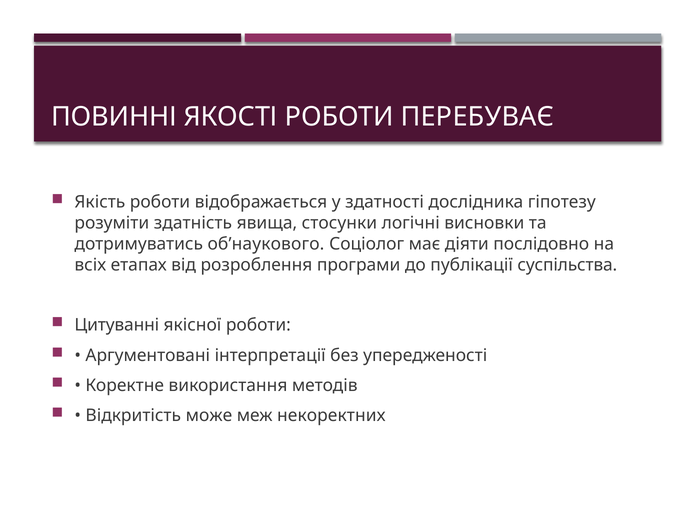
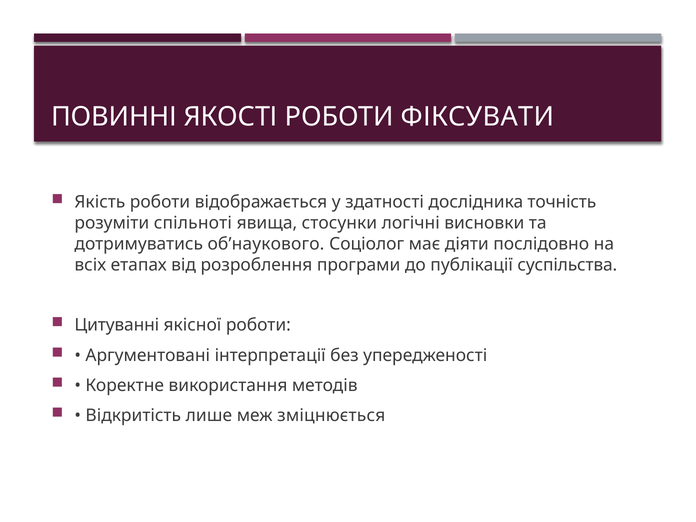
ПЕРЕБУВАЄ: ПЕРЕБУВАЄ -> ФІКСУВАТИ
гіпотезу: гіпотезу -> точність
здатність: здатність -> спільноті
може: може -> лише
некоректних: некоректних -> зміцнюється
